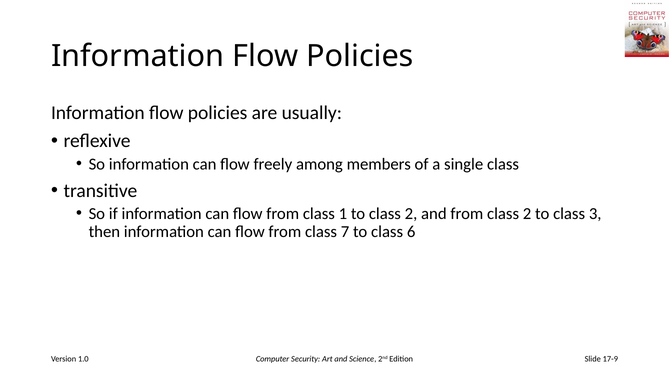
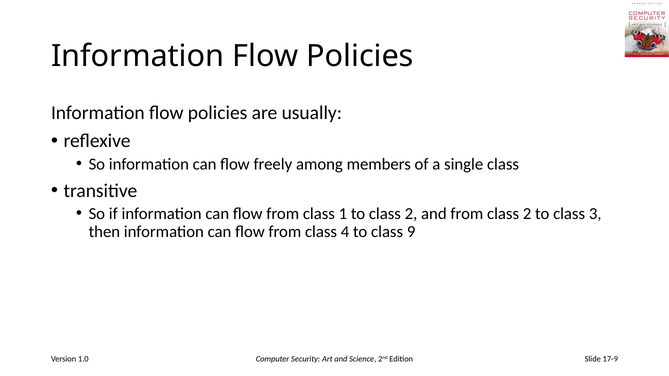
7: 7 -> 4
6: 6 -> 9
